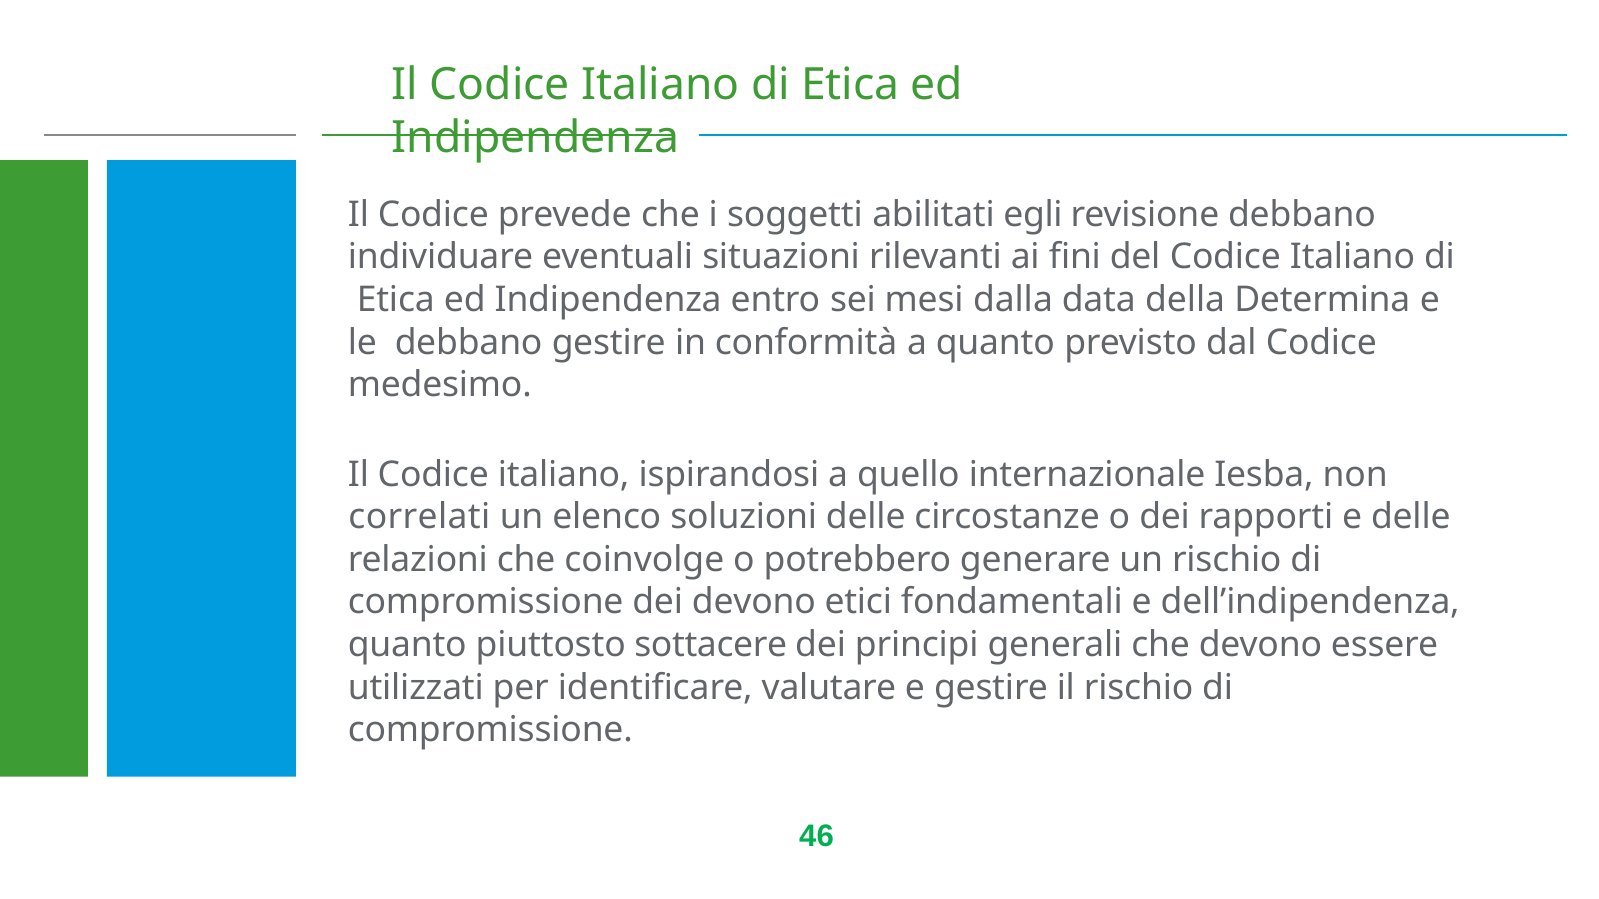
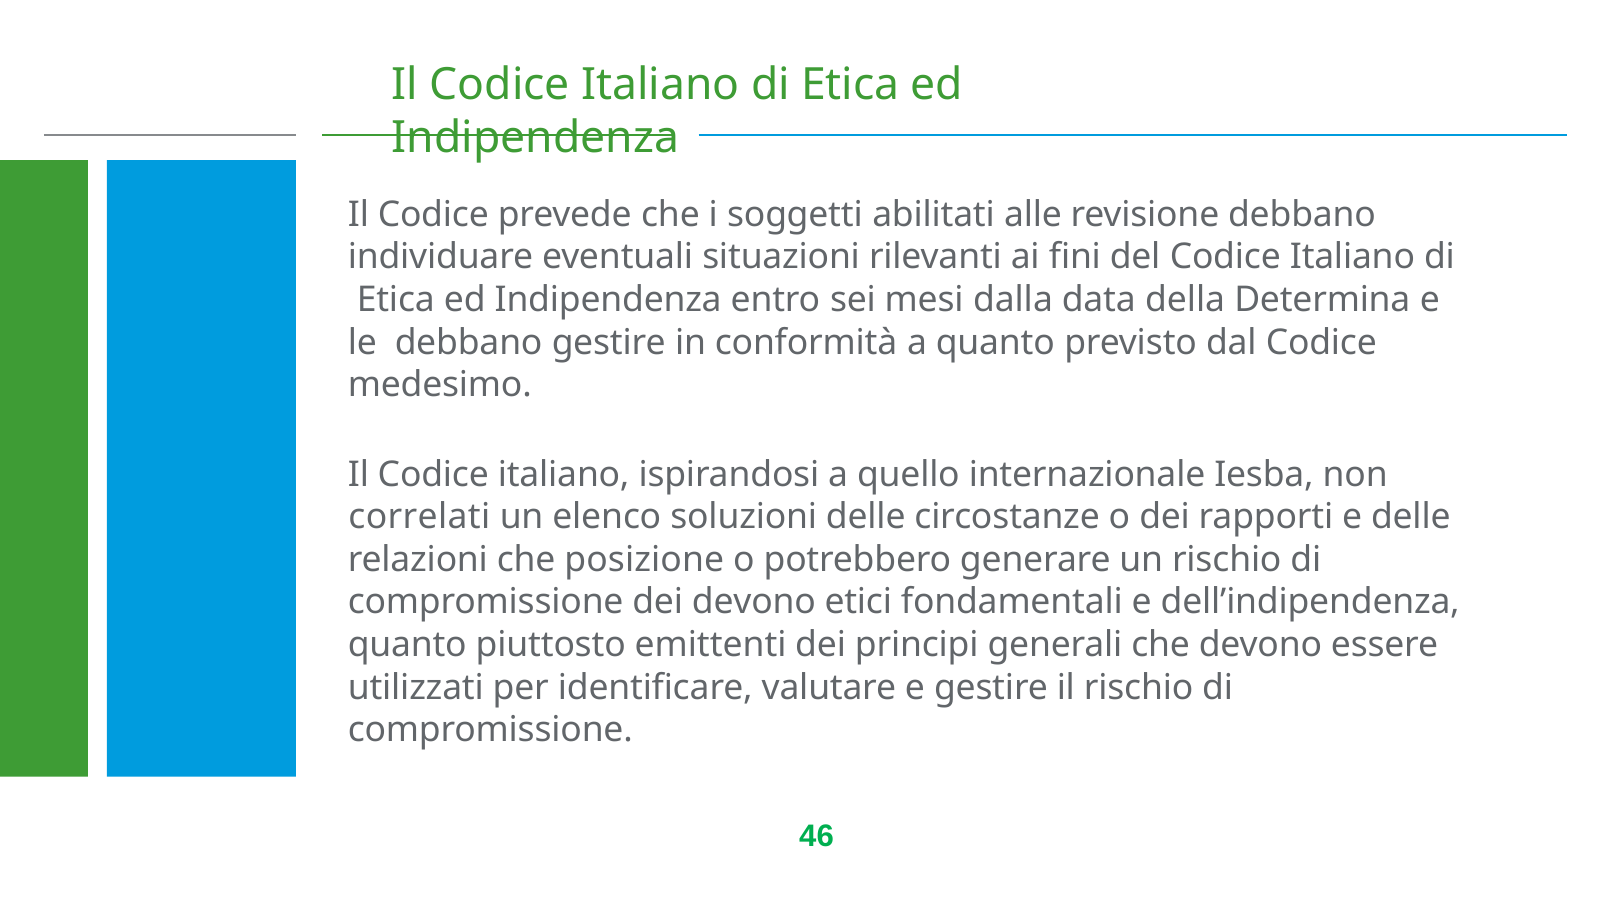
egli: egli -> alle
coinvolge: coinvolge -> posizione
sottacere: sottacere -> emittenti
